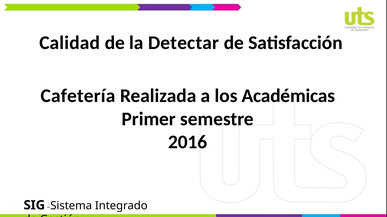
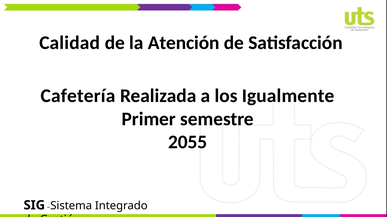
Detectar: Detectar -> Atención
Académicas: Académicas -> Igualmente
2016: 2016 -> 2055
